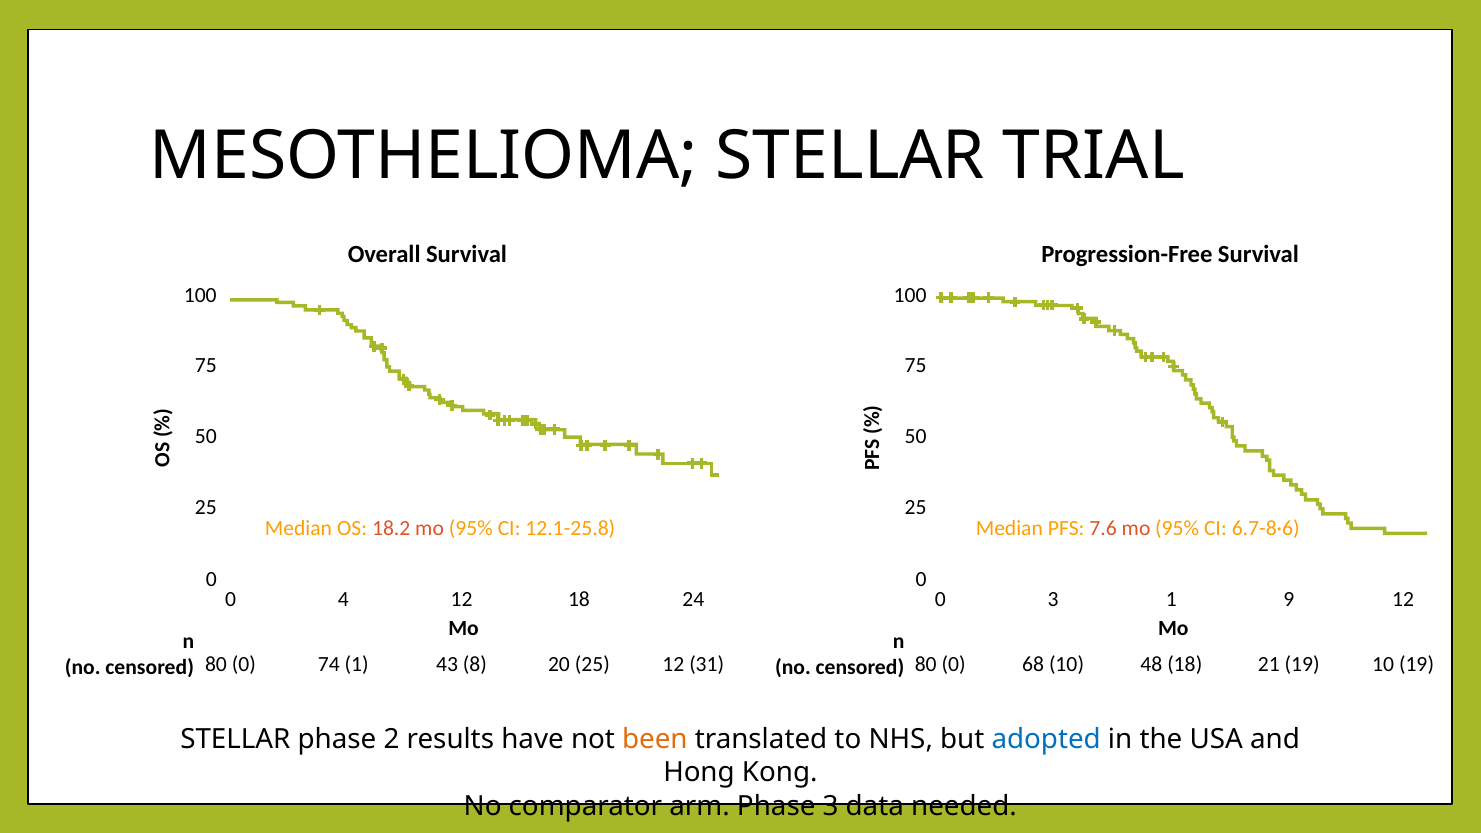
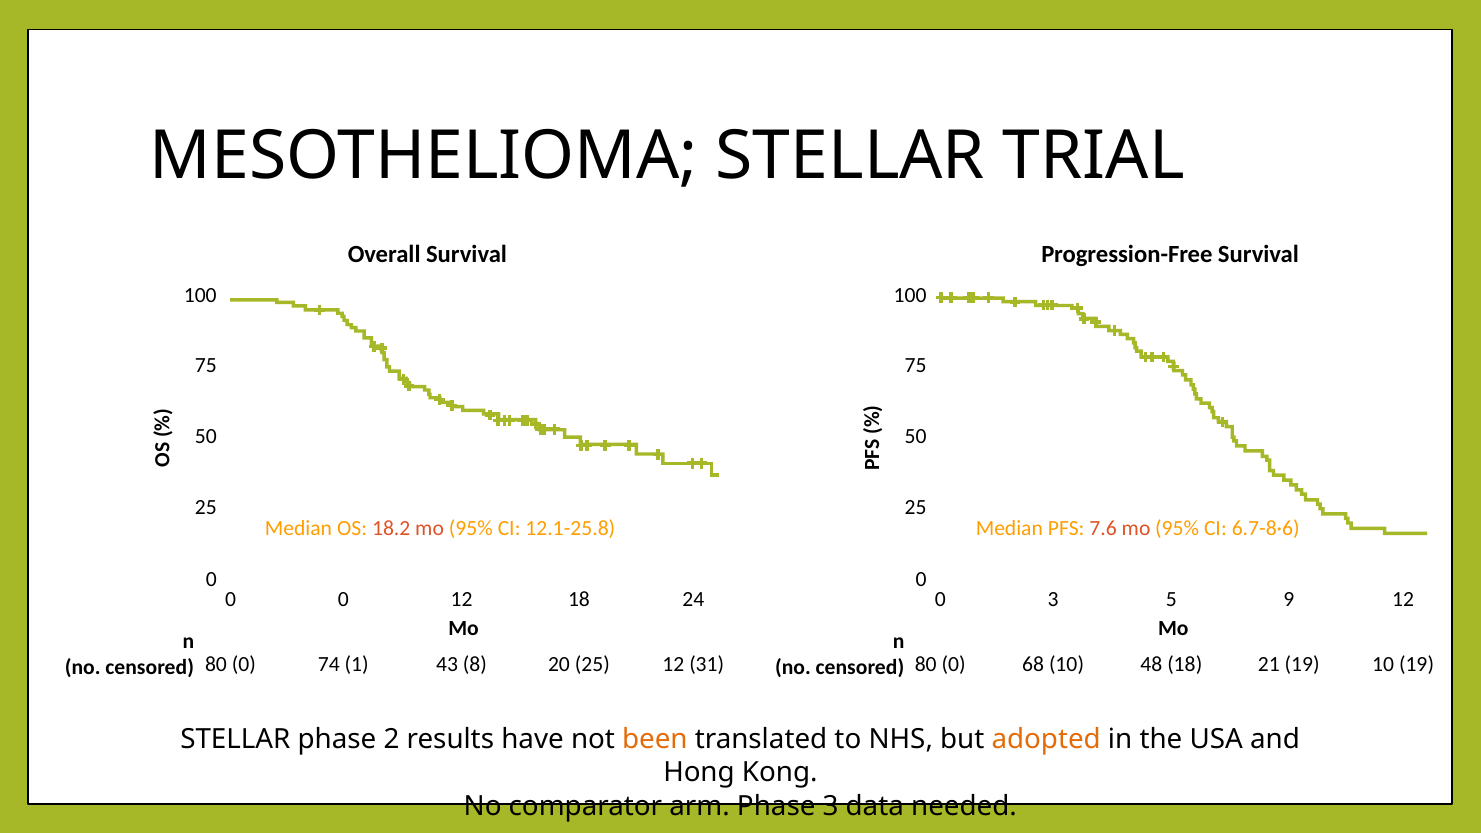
0 4: 4 -> 0
3 1: 1 -> 5
adopted colour: blue -> orange
